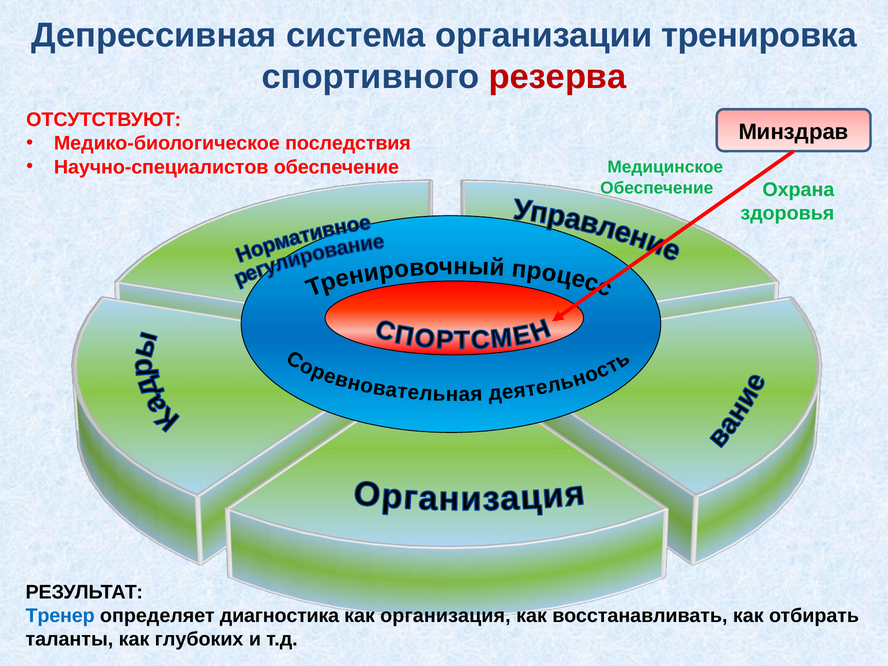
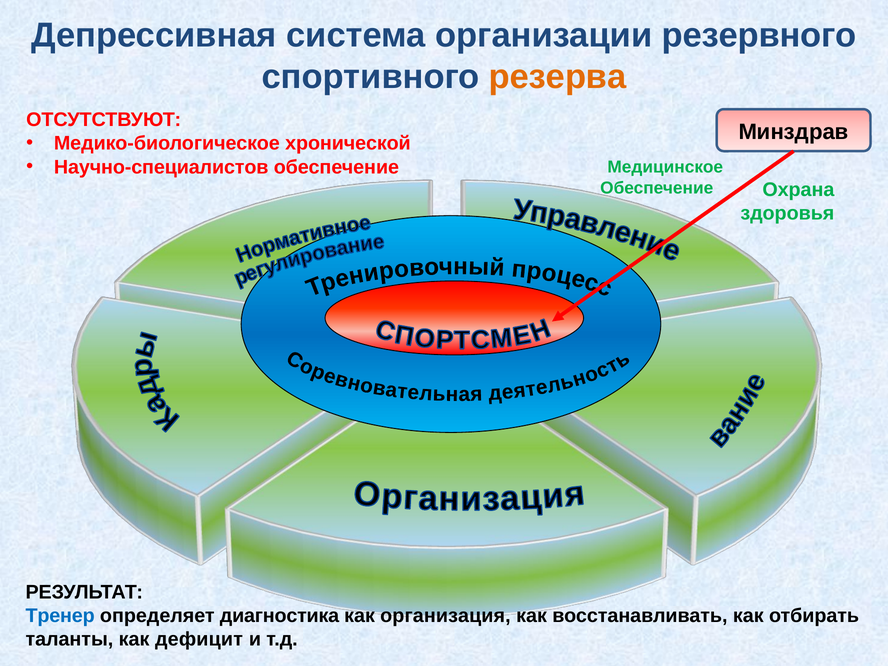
тренировка: тренировка -> резервного
резерва colour: red -> orange
последствия: последствия -> хронической
глубоких: глубоких -> дефицит
